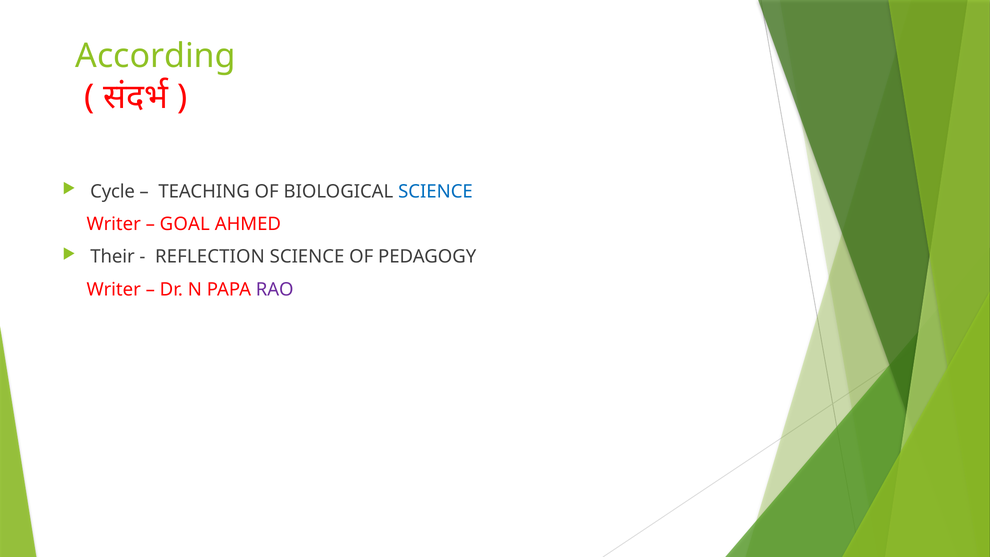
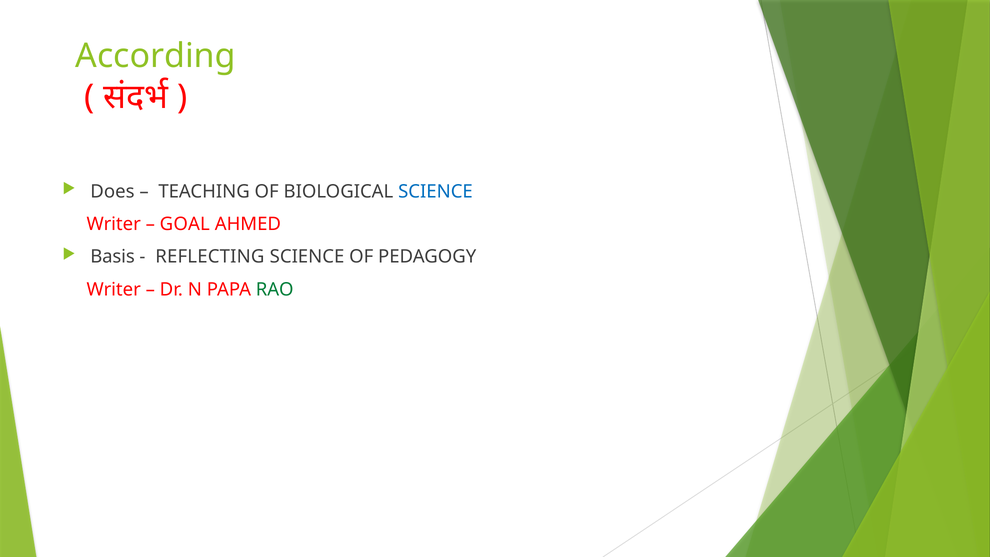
Cycle: Cycle -> Does
Their: Their -> Basis
REFLECTION: REFLECTION -> REFLECTING
RAO colour: purple -> green
